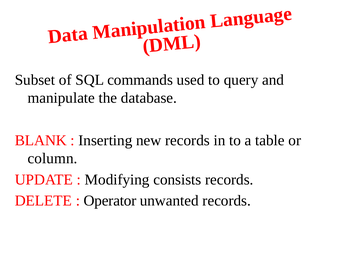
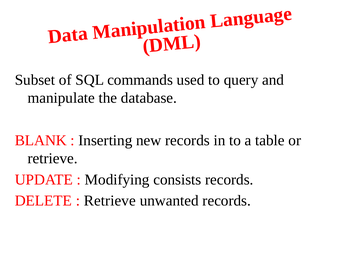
column at (53, 159): column -> retrieve
Operator at (110, 201): Operator -> Retrieve
